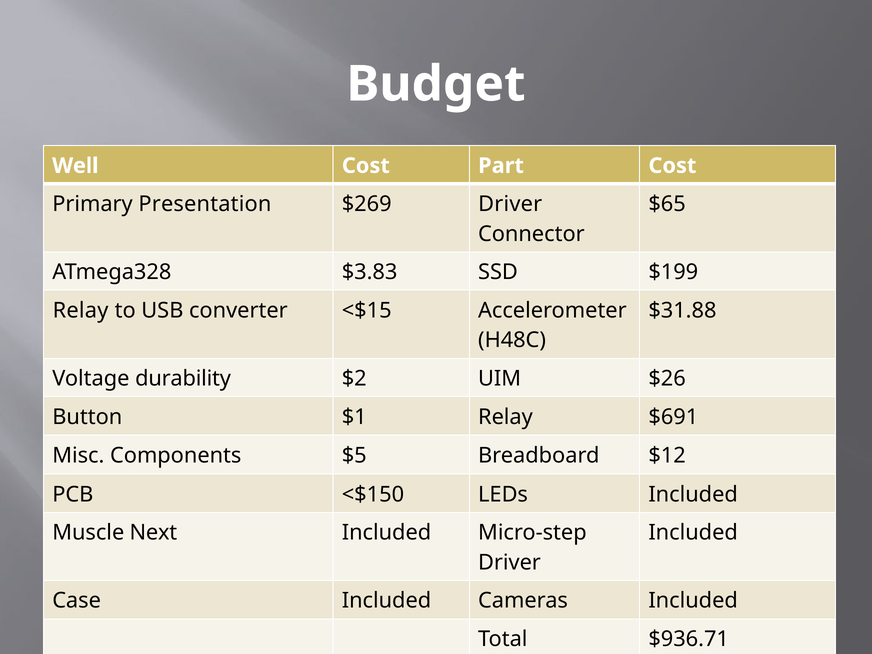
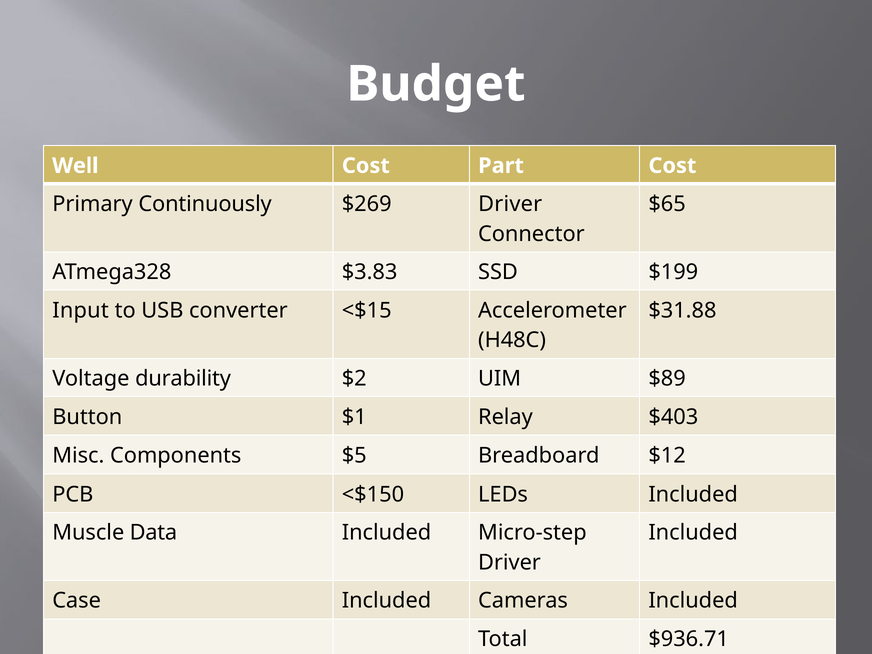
Presentation: Presentation -> Continuously
Relay at (81, 311): Relay -> Input
$26: $26 -> $89
$691: $691 -> $403
Next: Next -> Data
